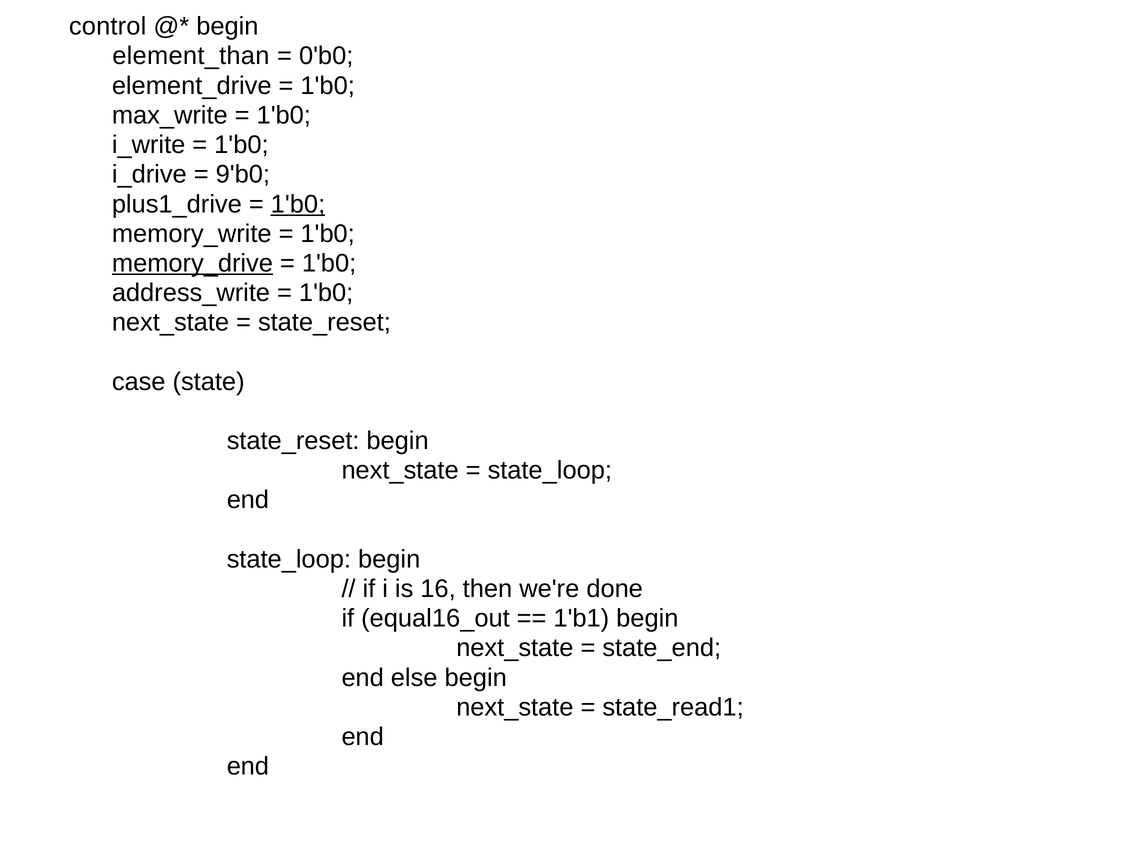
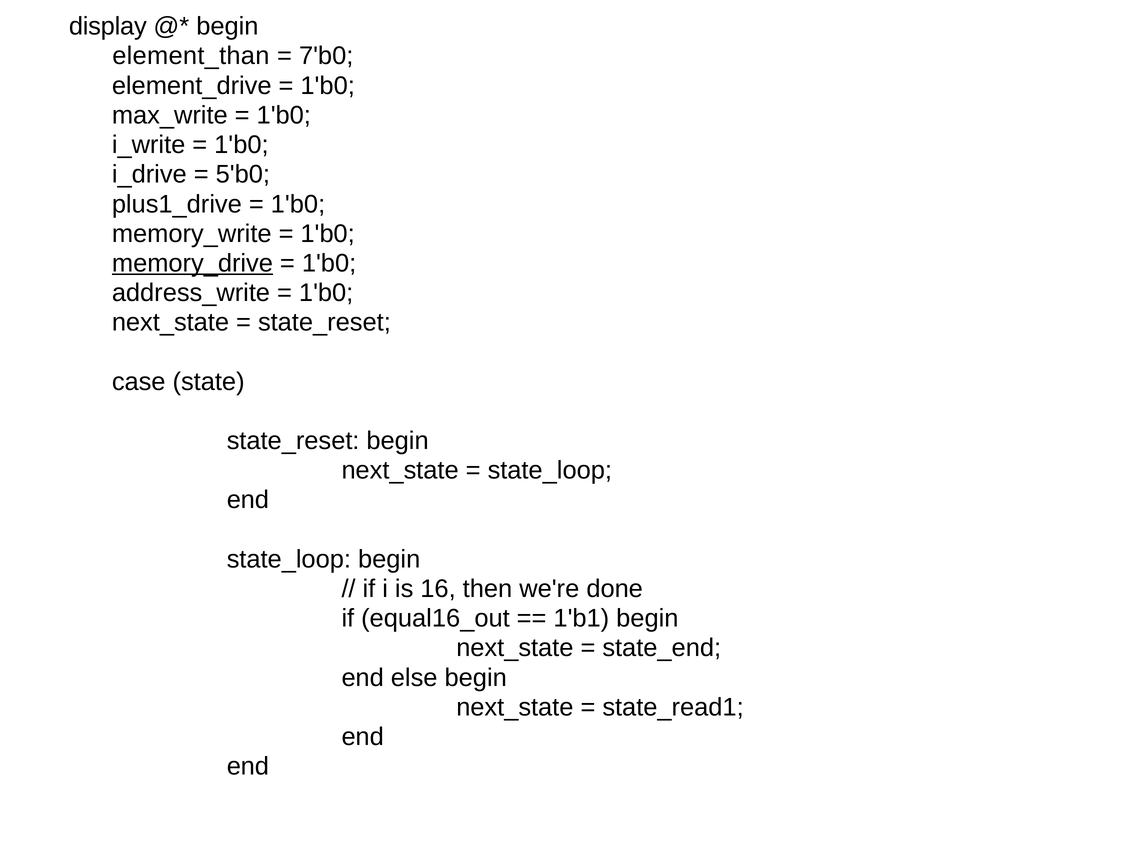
control: control -> display
0'b0: 0'b0 -> 7'b0
9'b0: 9'b0 -> 5'b0
1'b0 at (298, 204) underline: present -> none
